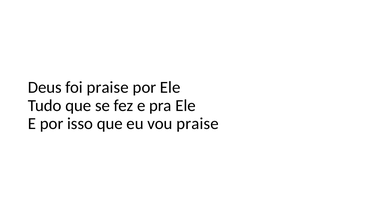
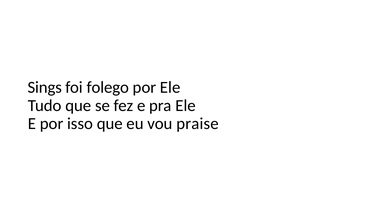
Deus: Deus -> Sings
foi praise: praise -> folego
